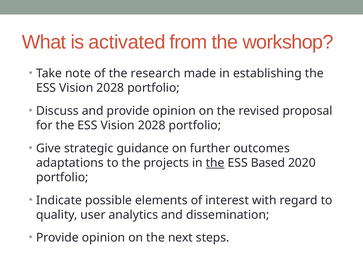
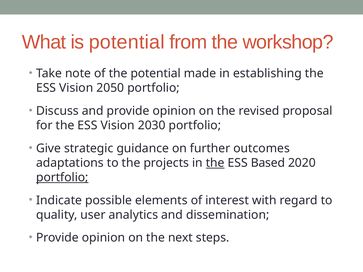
is activated: activated -> potential
the research: research -> potential
2028 at (110, 88): 2028 -> 2050
2028 at (152, 125): 2028 -> 2030
portfolio at (62, 177) underline: none -> present
